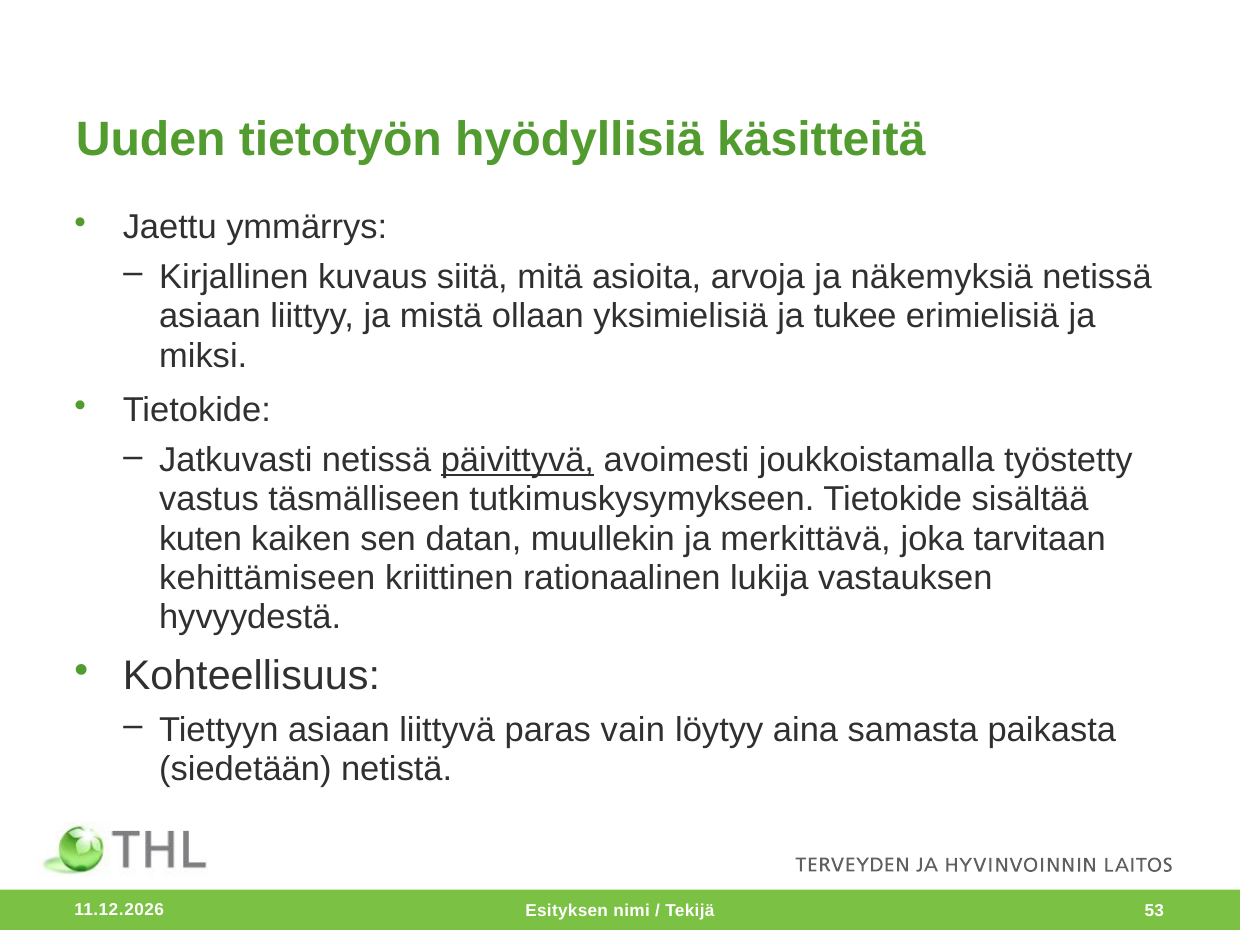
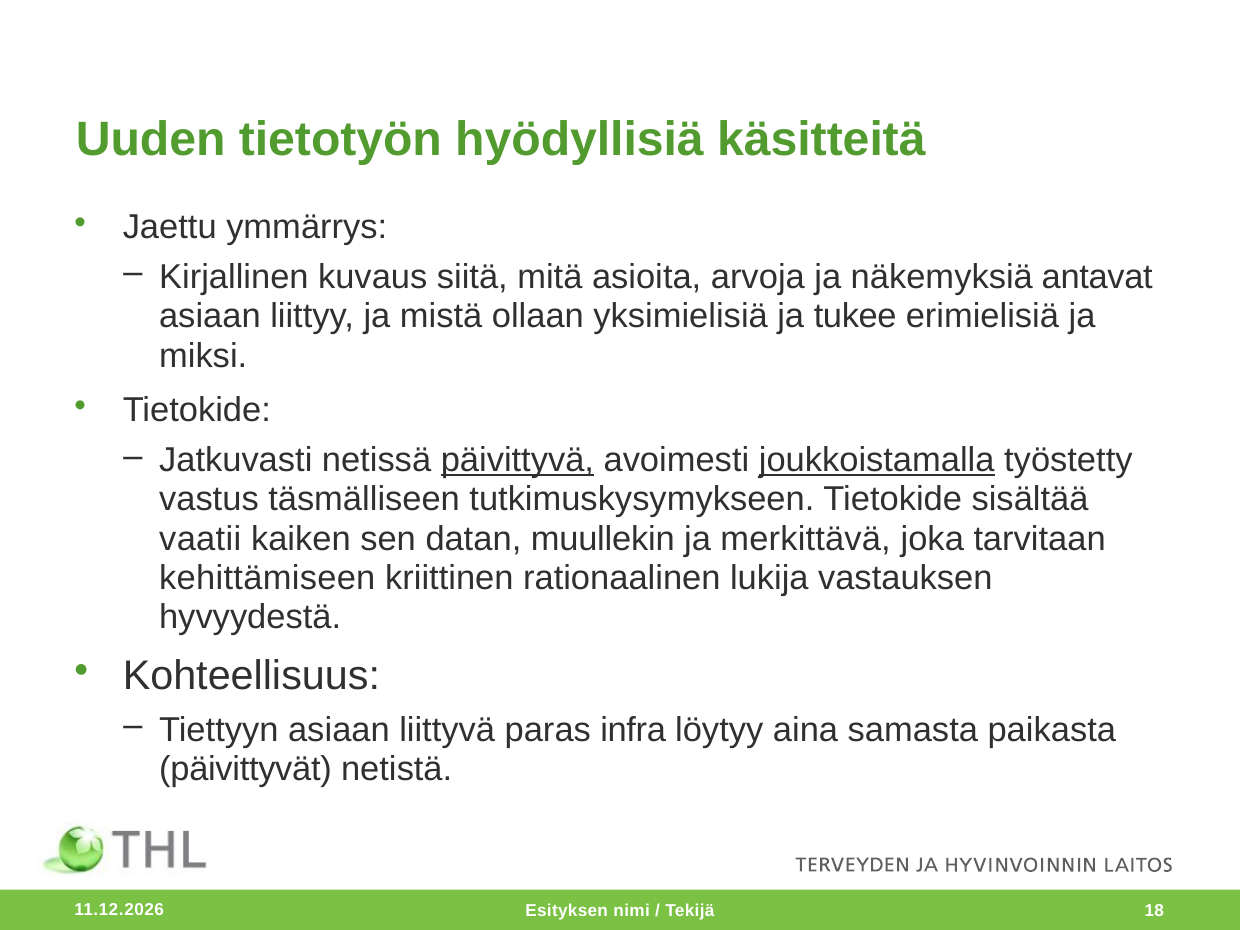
näkemyksiä netissä: netissä -> antavat
joukkoistamalla underline: none -> present
kuten: kuten -> vaatii
vain: vain -> infra
siedetään: siedetään -> päivittyvät
53: 53 -> 18
